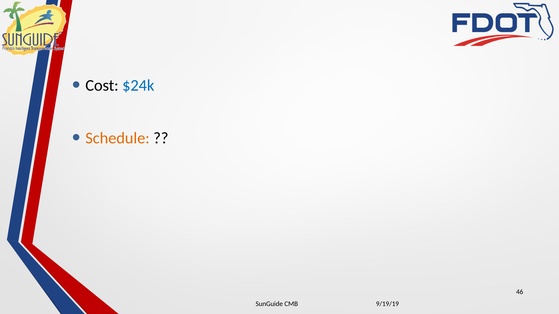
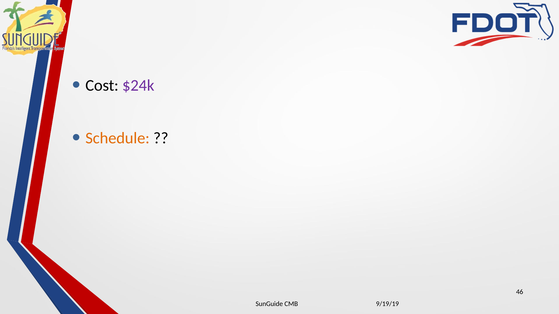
$24k colour: blue -> purple
